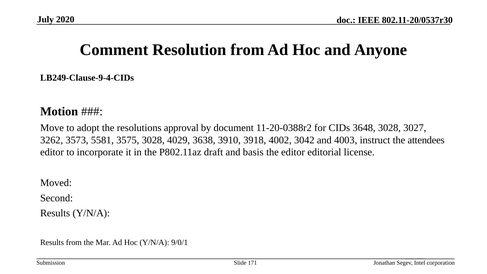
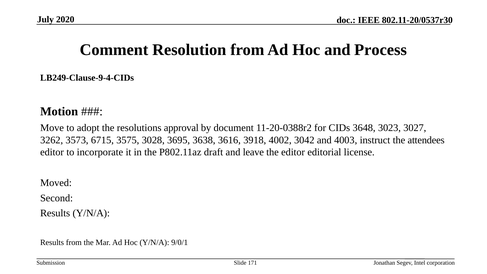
Anyone: Anyone -> Process
3648 3028: 3028 -> 3023
5581: 5581 -> 6715
4029: 4029 -> 3695
3910: 3910 -> 3616
basis: basis -> leave
